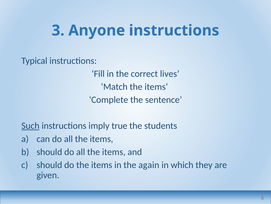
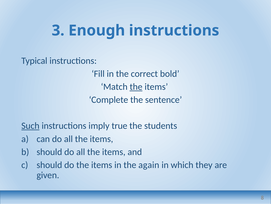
Anyone: Anyone -> Enough
lives: lives -> bold
the at (136, 86) underline: none -> present
